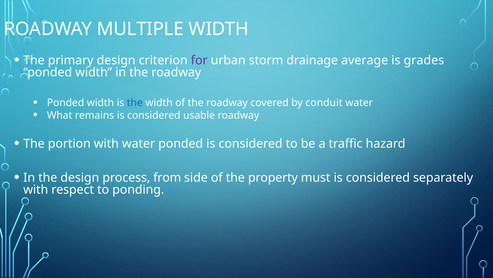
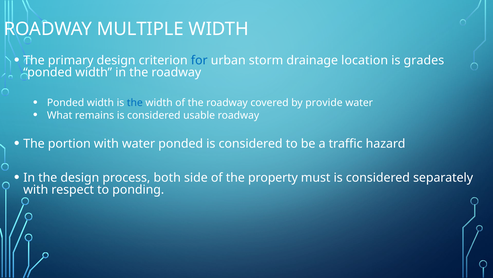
for colour: purple -> blue
average: average -> location
conduit: conduit -> provide
from: from -> both
